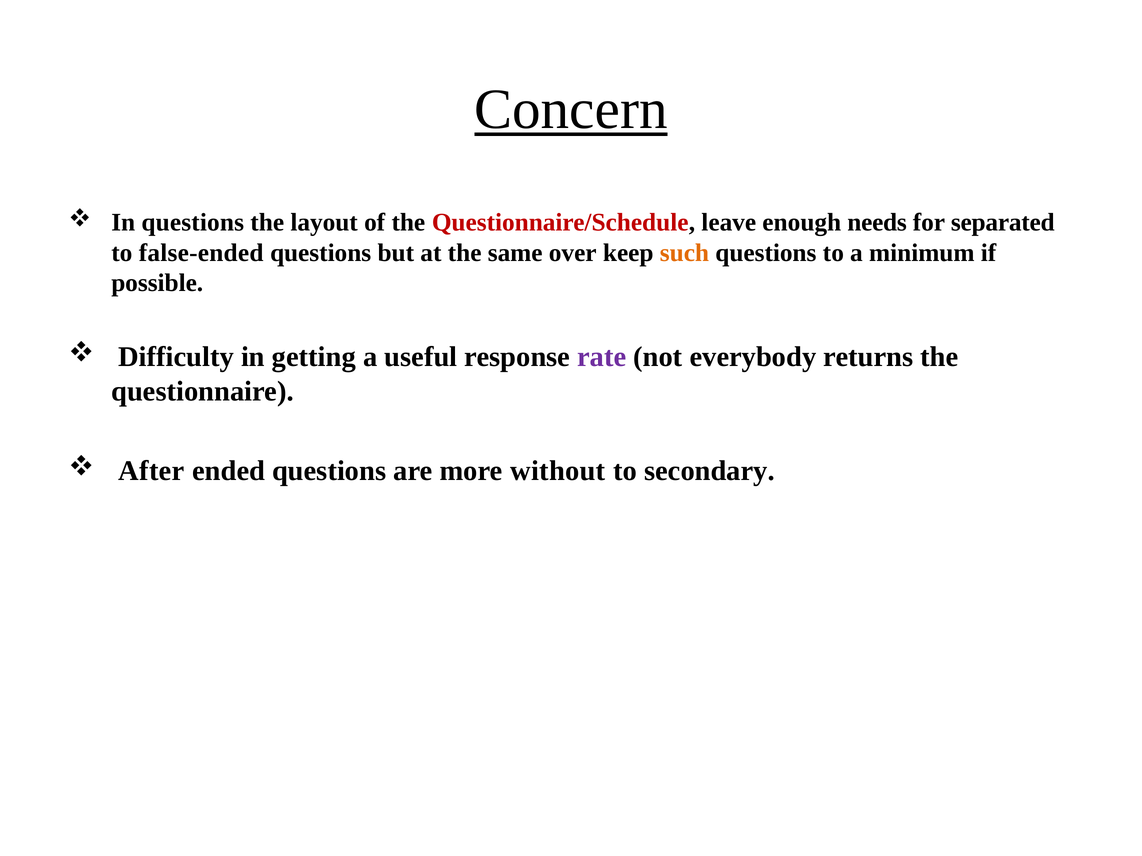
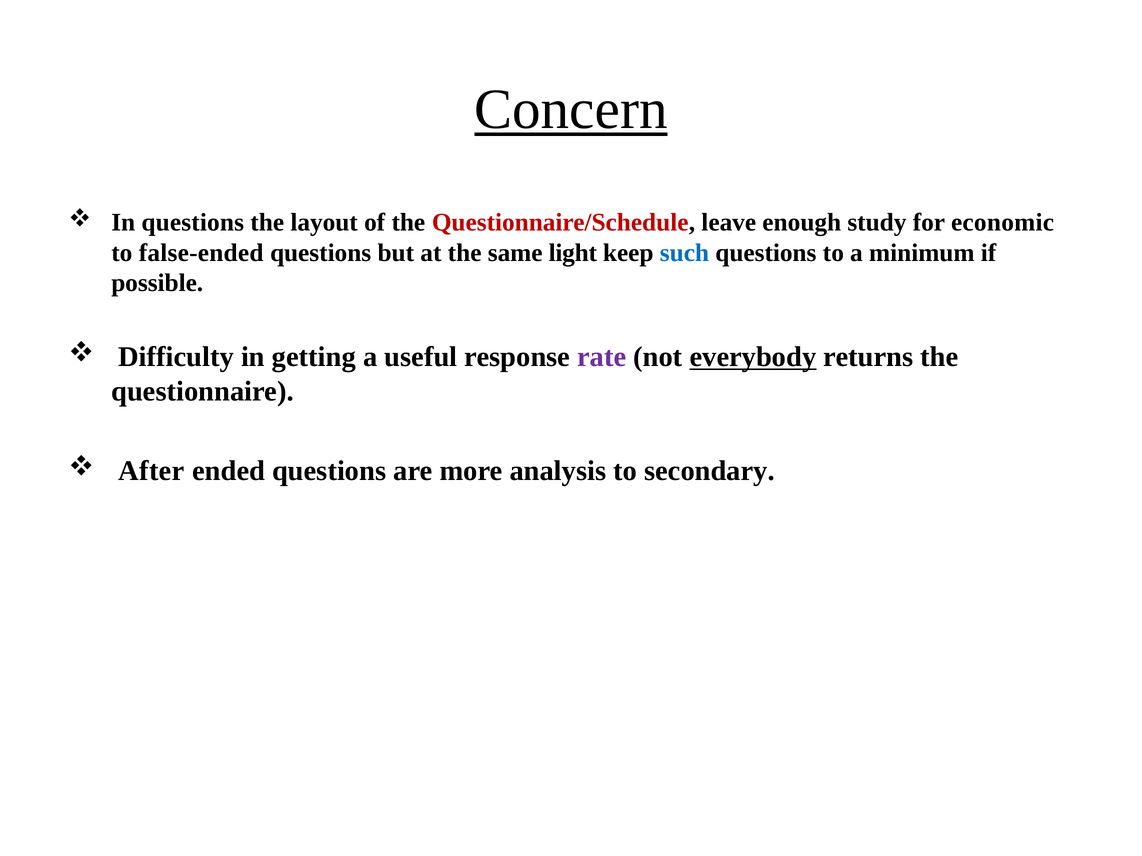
needs: needs -> study
separated: separated -> economic
over: over -> light
such colour: orange -> blue
everybody underline: none -> present
without: without -> analysis
